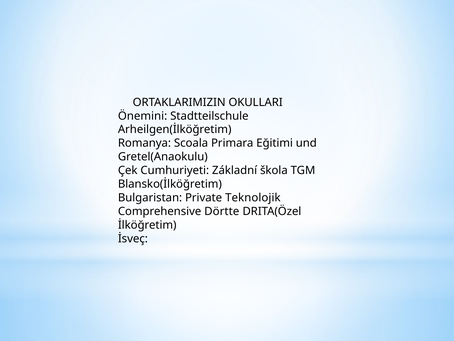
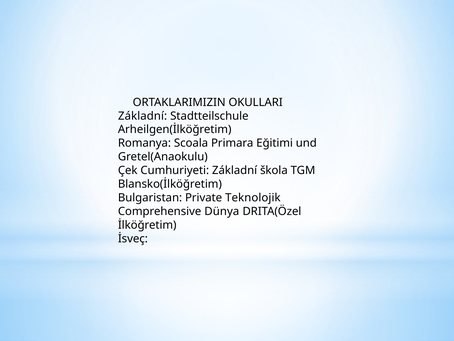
Önemini at (143, 116): Önemini -> Základní
Dörtte: Dörtte -> Dünya
